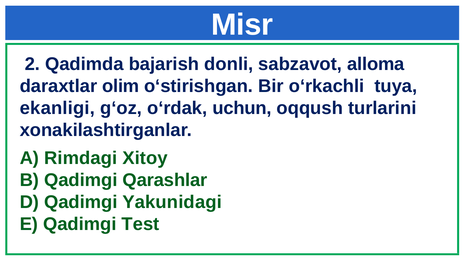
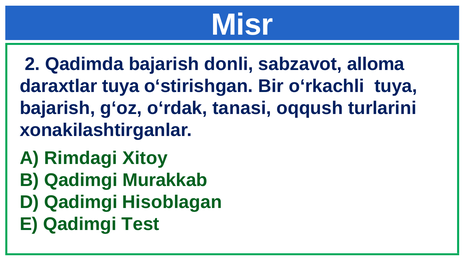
daraxtlar olim: olim -> tuya
ekanligi at (57, 108): ekanligi -> bajarish
uchun: uchun -> tanasi
Qarashlar: Qarashlar -> Murakkab
Yakunidagi: Yakunidagi -> Hisoblagan
